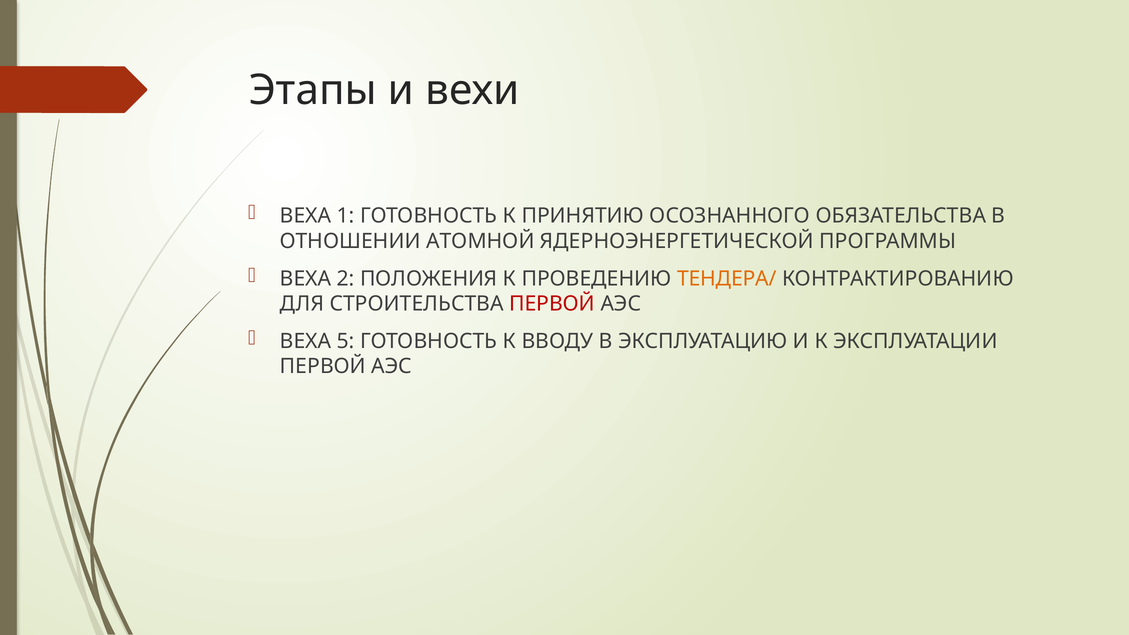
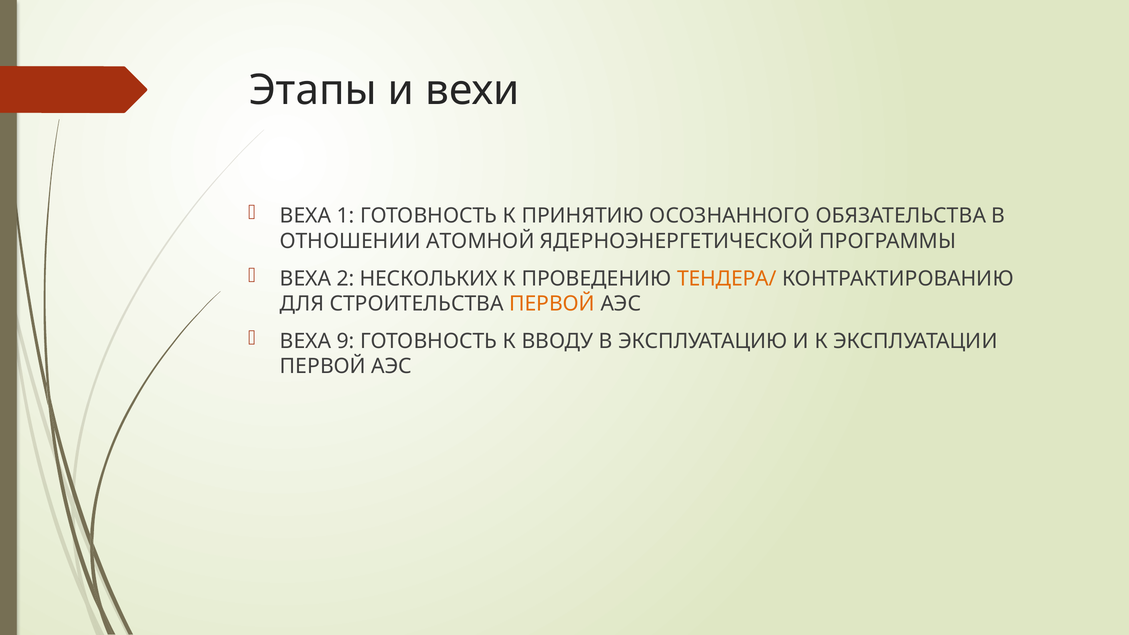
ПОЛОЖЕНИЯ: ПОЛОЖЕНИЯ -> НЕСКОЛЬКИХ
ПЕРВОЙ at (552, 304) colour: red -> orange
5: 5 -> 9
